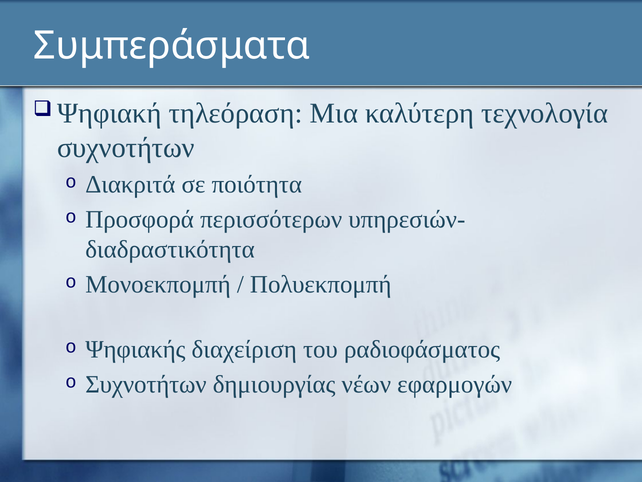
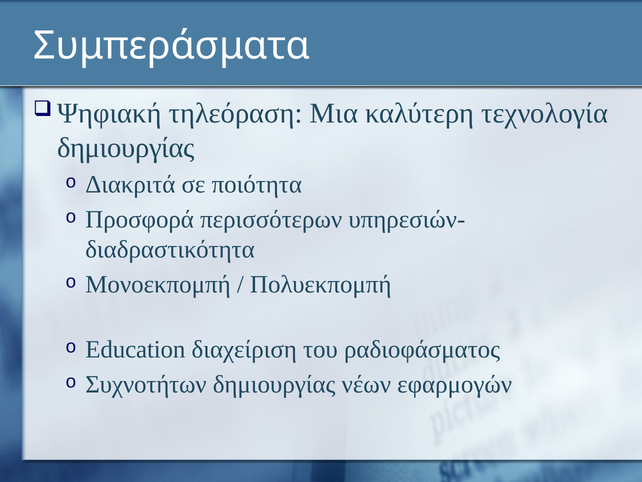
συχνοτήτων at (126, 148): συχνοτήτων -> δημιουργίας
Ψηφιακής: Ψηφιακής -> Education
